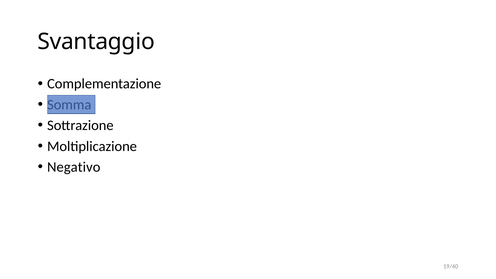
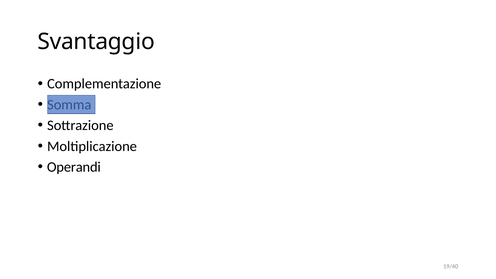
Negativo: Negativo -> Operandi
